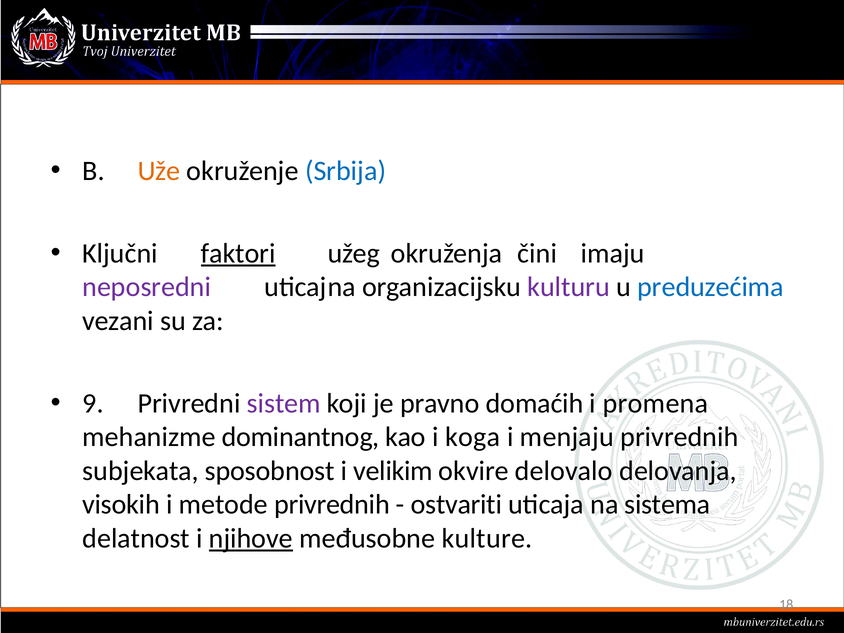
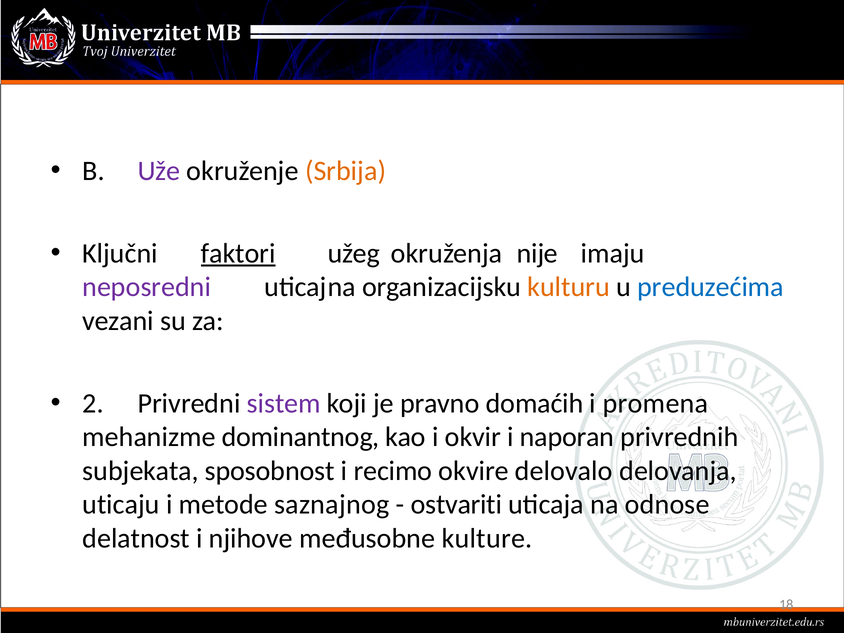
Uže colour: orange -> purple
Srbija colour: blue -> orange
čini: čini -> nije
kulturu colour: purple -> orange
9: 9 -> 2
koga: koga -> okvir
menjaju: menjaju -> naporan
velikim: velikim -> recimo
visokih: visokih -> uticaju
metode privrednih: privrednih -> saznajnog
sistema: sistema -> odnose
njihove underline: present -> none
